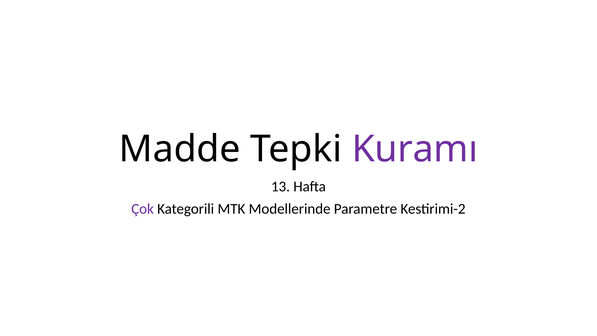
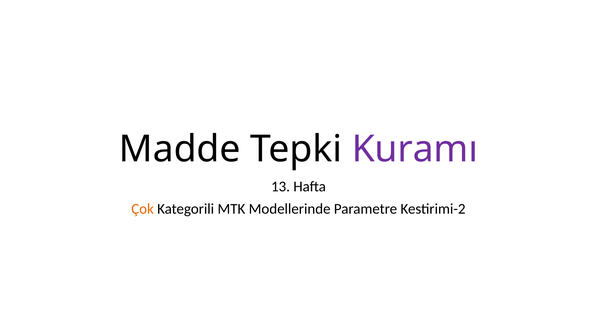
Çok colour: purple -> orange
